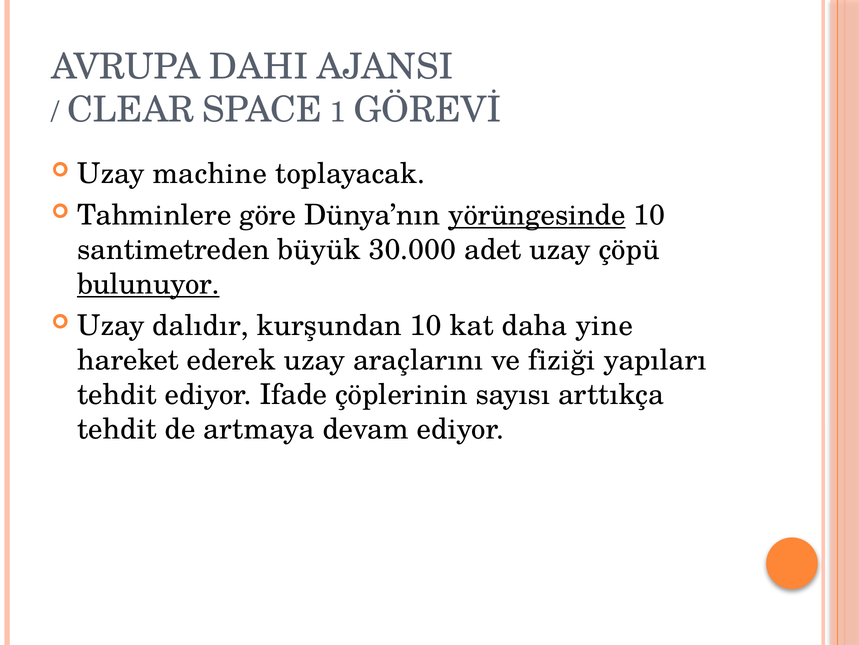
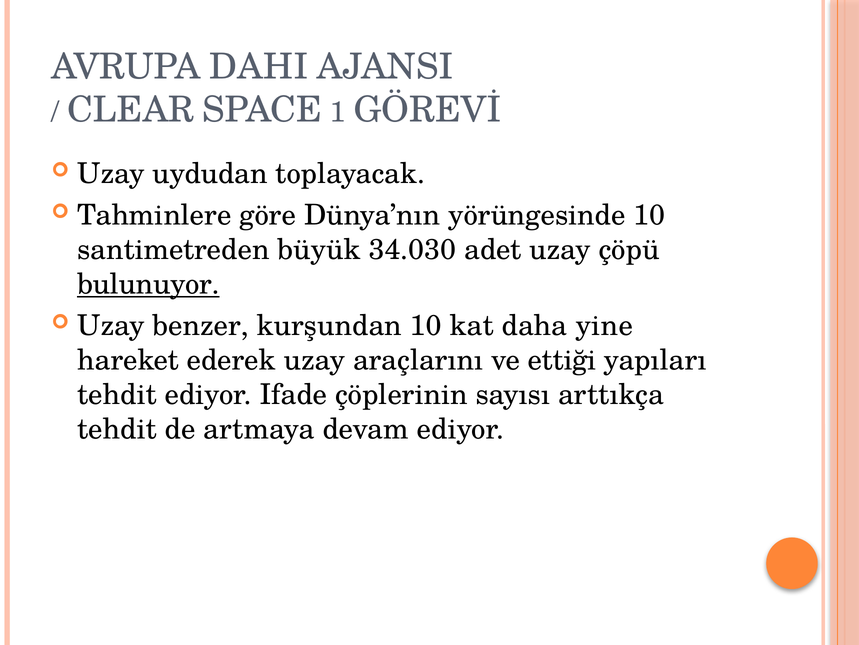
machine: machine -> uydudan
yörüngesinde underline: present -> none
30.000: 30.000 -> 34.030
dalıdır: dalıdır -> benzer
fiziği: fiziği -> ettiği
